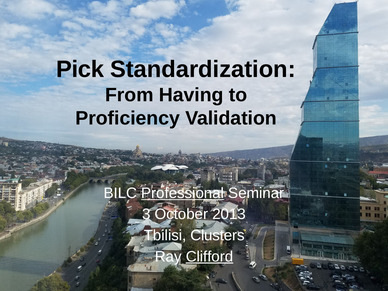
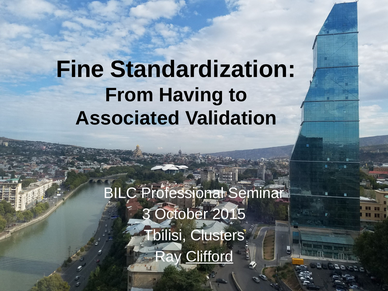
Pick: Pick -> Fine
Proficiency: Proficiency -> Associated
Professional underline: present -> none
2013: 2013 -> 2015
